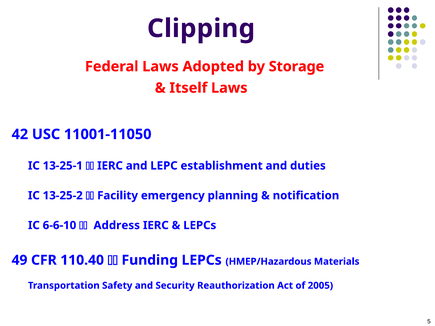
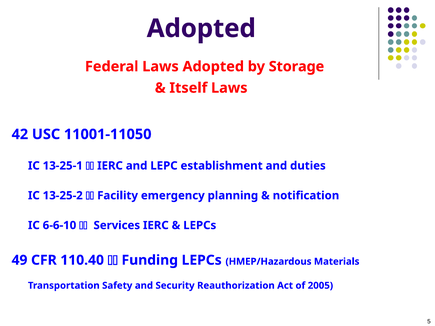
Clipping at (201, 29): Clipping -> Adopted
Address: Address -> Services
